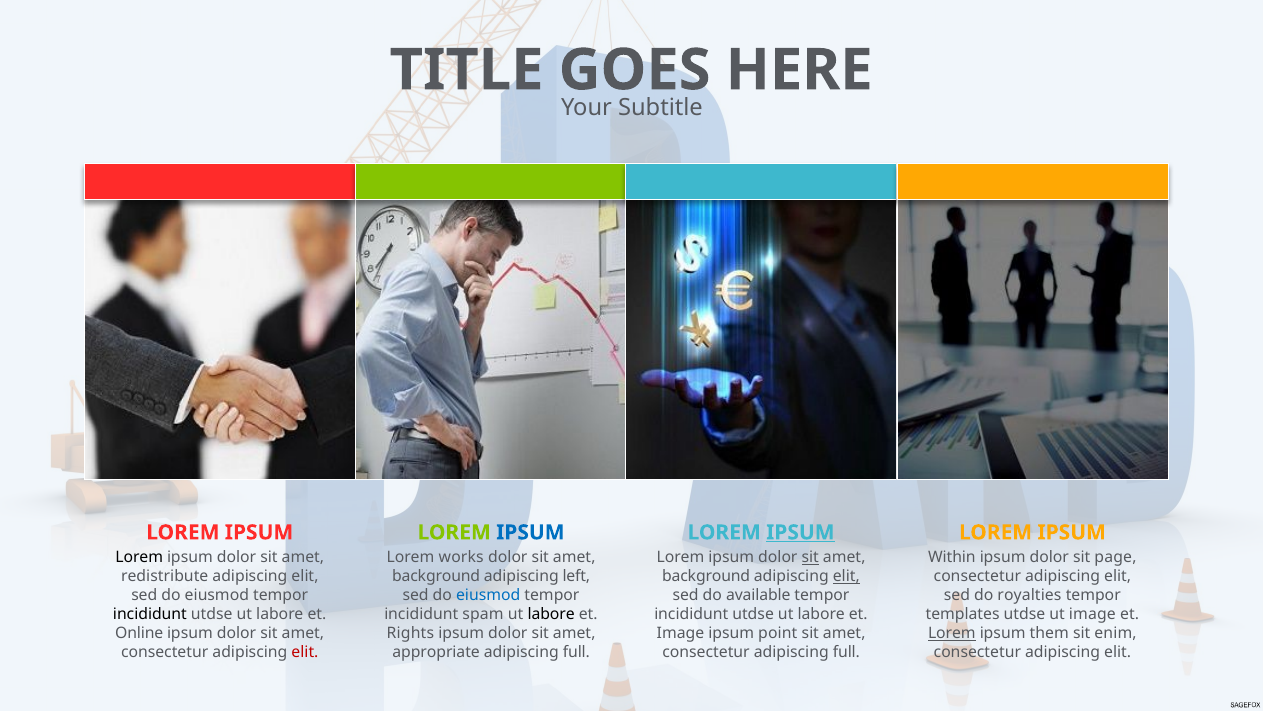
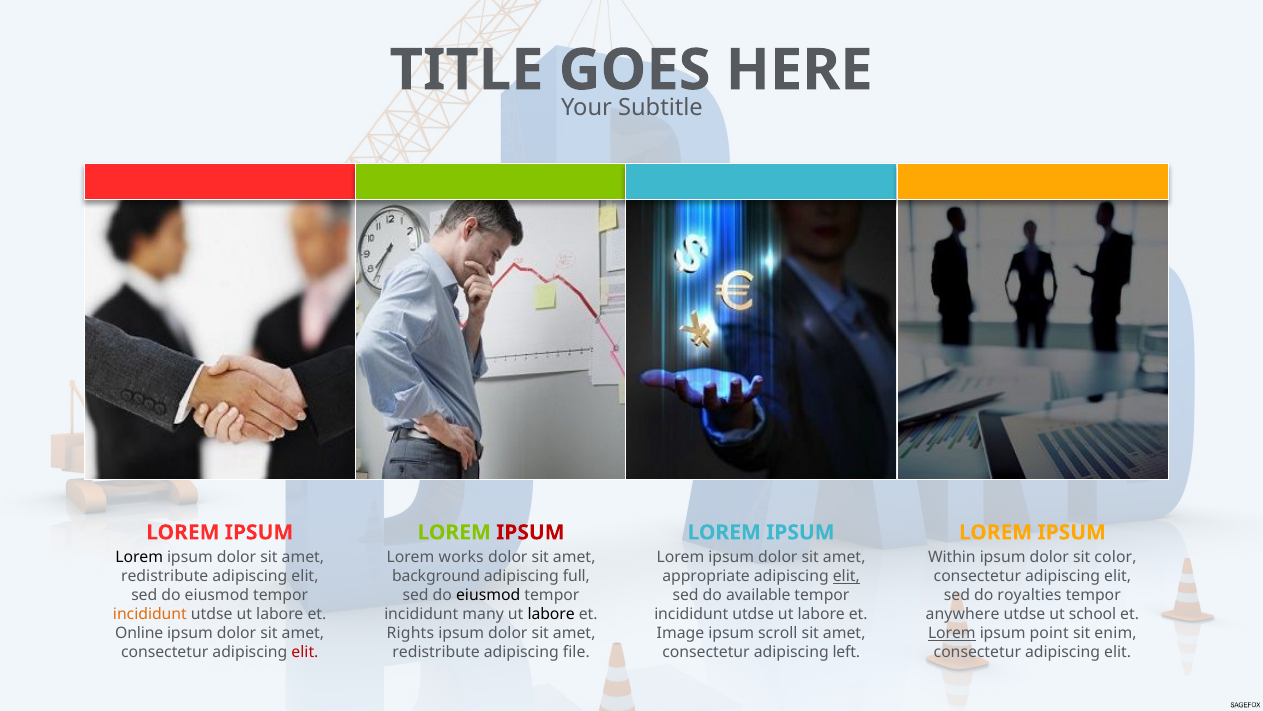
IPSUM at (530, 532) colour: blue -> red
IPSUM at (800, 532) underline: present -> none
sit at (810, 557) underline: present -> none
page: page -> color
left: left -> full
background at (706, 576): background -> appropriate
eiusmod at (488, 595) colour: blue -> black
incididunt at (150, 614) colour: black -> orange
spam: spam -> many
templates: templates -> anywhere
ut image: image -> school
point: point -> scroll
them: them -> point
appropriate at (436, 652): appropriate -> redistribute
full at (576, 652): full -> file
consectetur adipiscing full: full -> left
